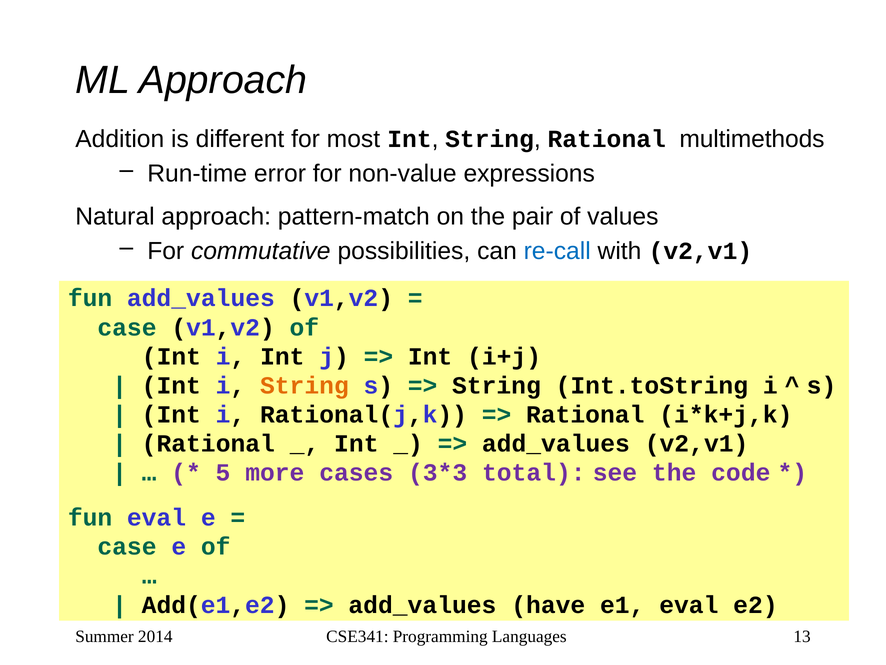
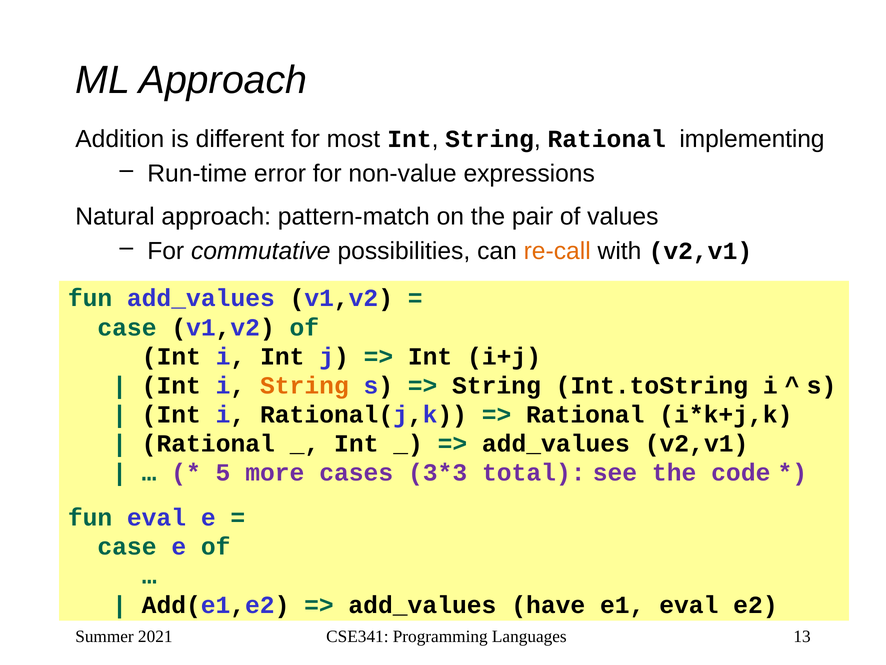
multimethods: multimethods -> implementing
re-call colour: blue -> orange
2014: 2014 -> 2021
